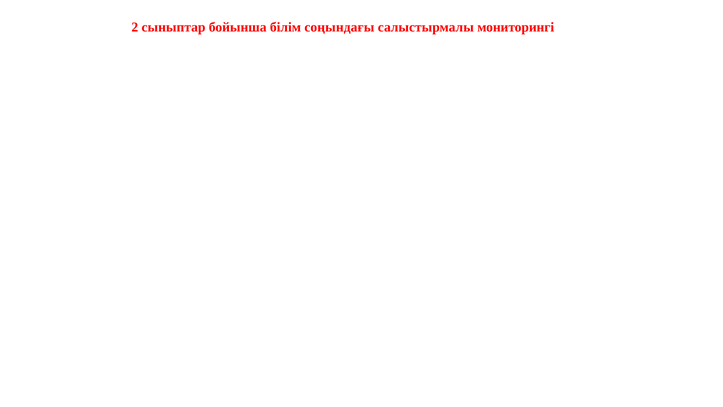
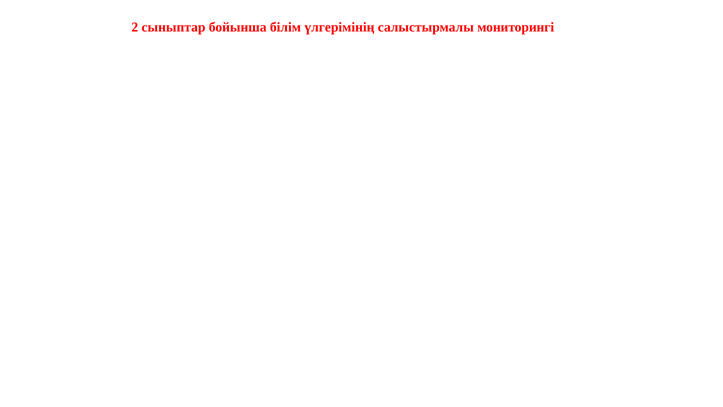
соңындағы: соңындағы -> үлгерімінің
